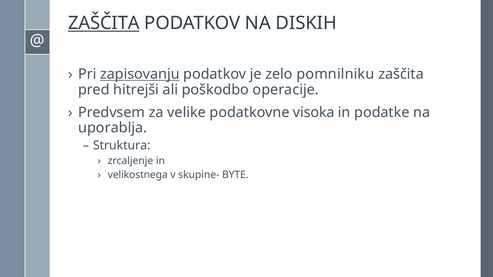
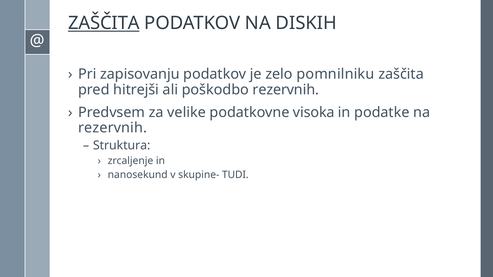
zapisovanju underline: present -> none
poškodbo operacije: operacije -> rezervnih
uporablja at (113, 128): uporablja -> rezervnih
velikostnega: velikostnega -> nanosekund
BYTE: BYTE -> TUDI
